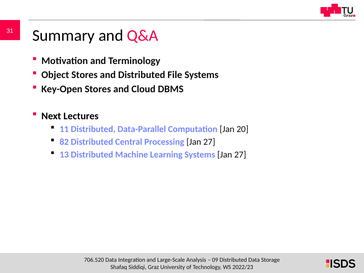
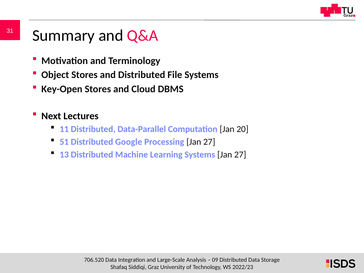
82: 82 -> 51
Central: Central -> Google
